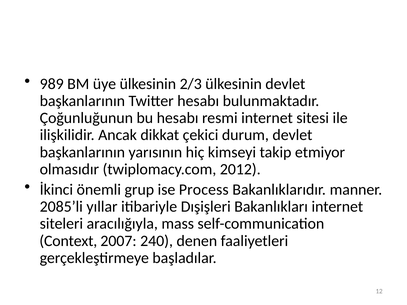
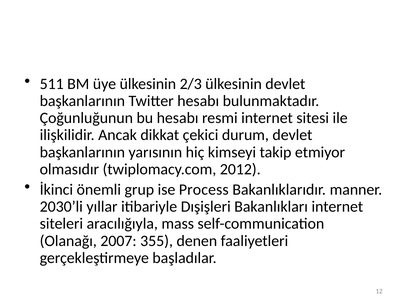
989: 989 -> 511
2085’li: 2085’li -> 2030’li
Context: Context -> Olanağı
240: 240 -> 355
